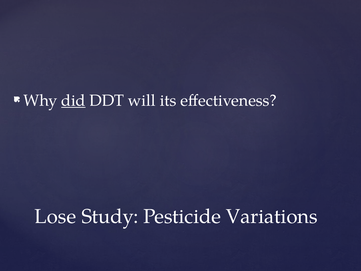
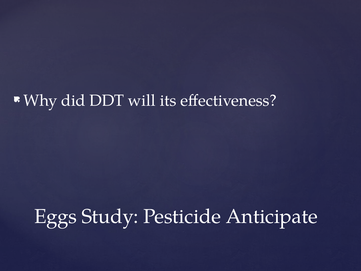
did underline: present -> none
Lose: Lose -> Eggs
Variations: Variations -> Anticipate
